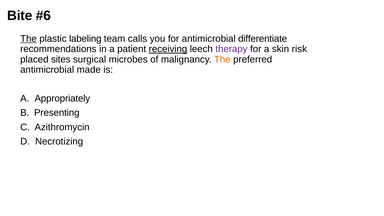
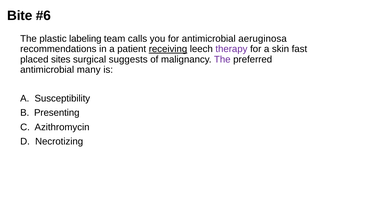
The at (28, 39) underline: present -> none
differentiate: differentiate -> aeruginosa
risk: risk -> fast
microbes: microbes -> suggests
The at (222, 59) colour: orange -> purple
made: made -> many
Appropriately: Appropriately -> Susceptibility
